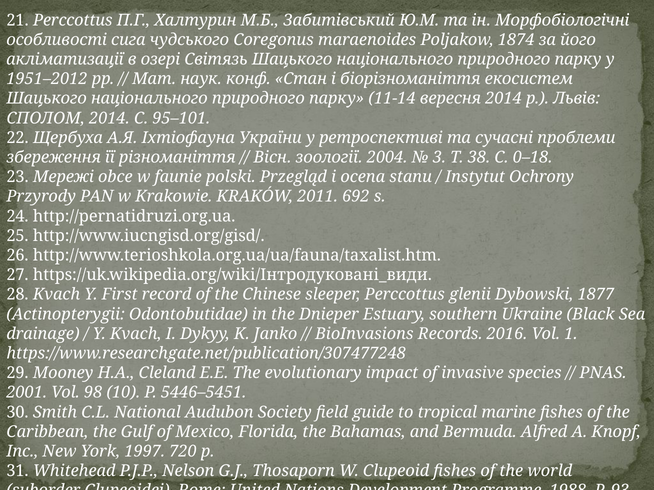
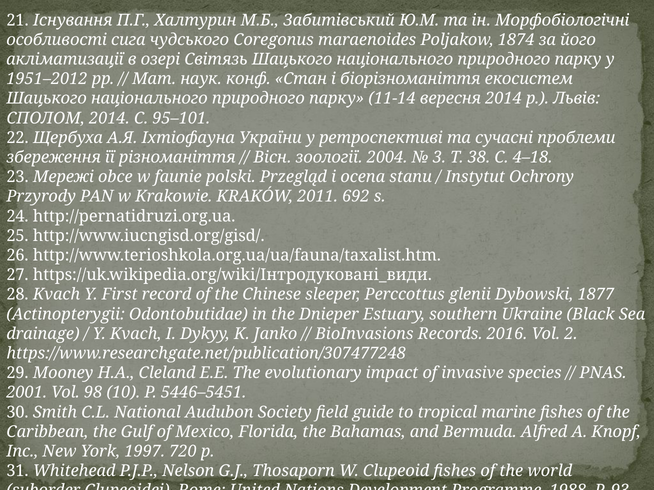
21 Perccottus: Perccottus -> Існування
0–18: 0–18 -> 4–18
1: 1 -> 2
